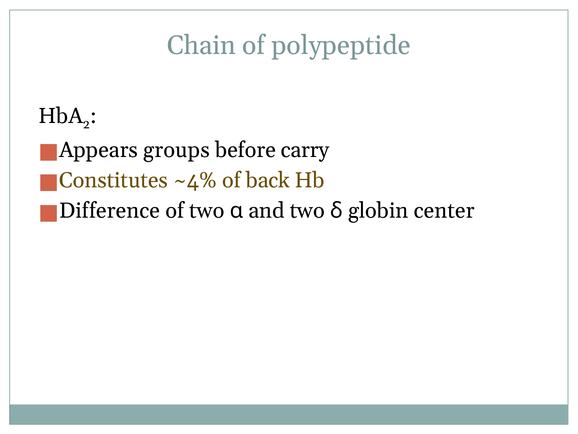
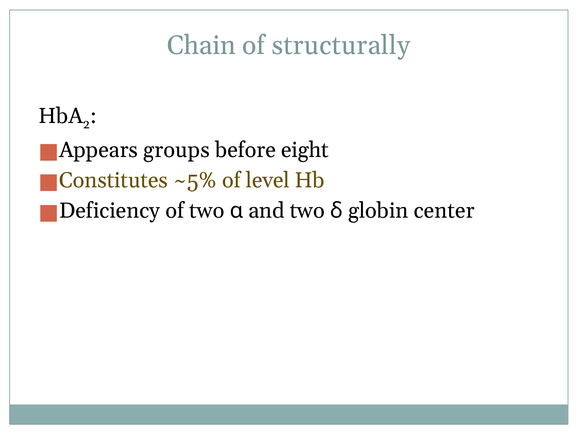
polypeptide: polypeptide -> structurally
carry: carry -> eight
~4%: ~4% -> ~5%
back: back -> level
Difference: Difference -> Deficiency
